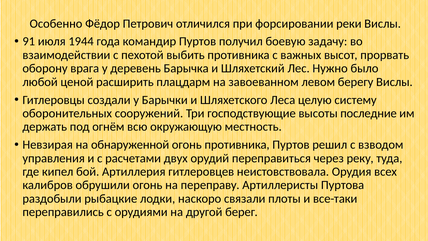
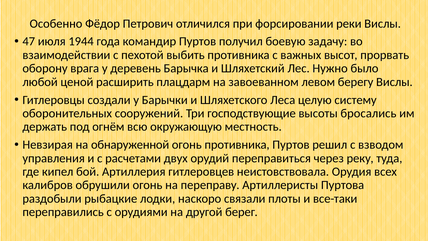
91: 91 -> 47
последние: последние -> бросались
